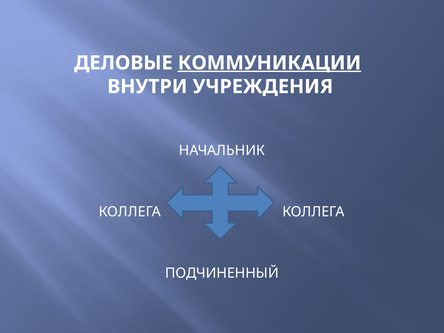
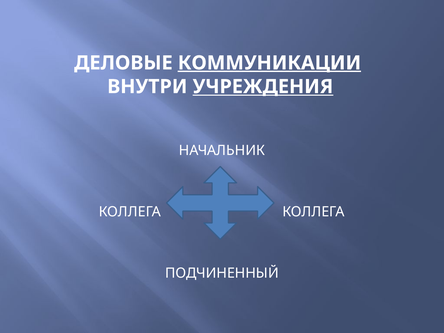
УЧРЕЖДЕНИЯ underline: none -> present
